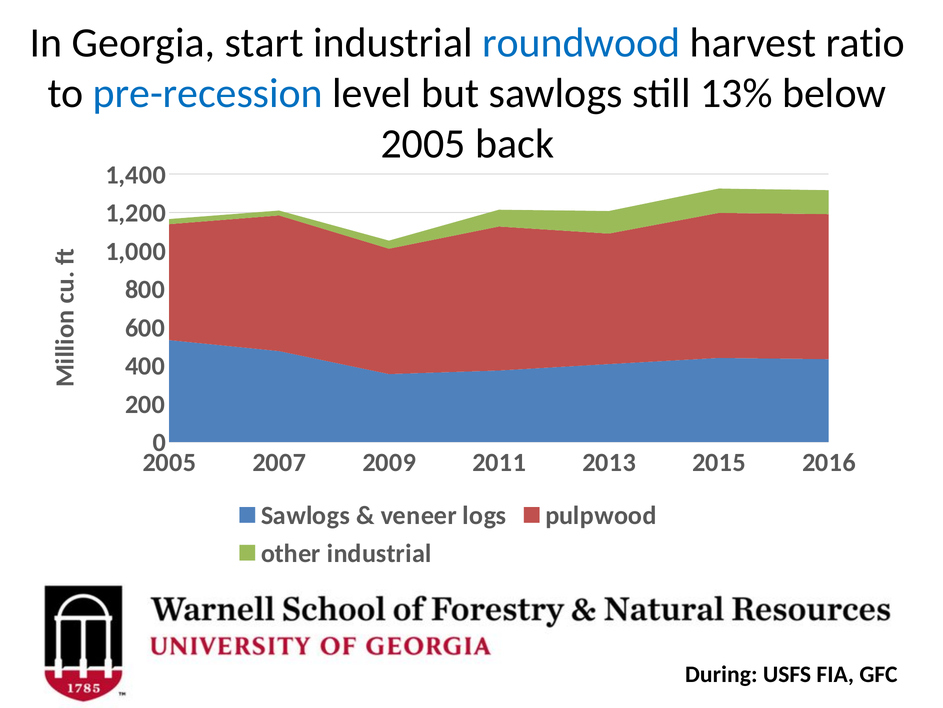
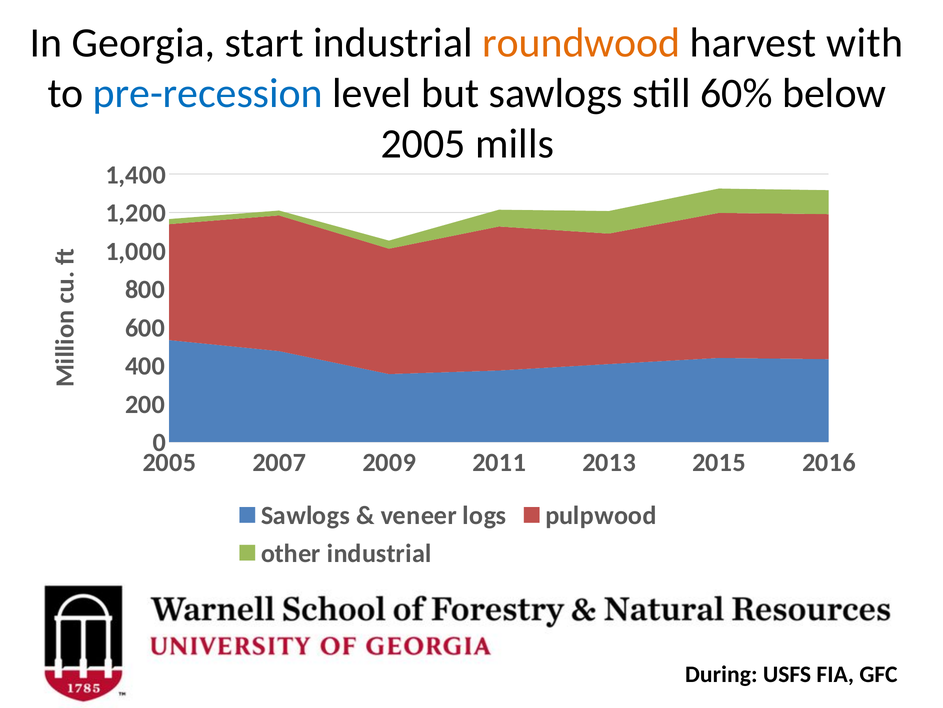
roundwood colour: blue -> orange
ratio: ratio -> with
13%: 13% -> 60%
back: back -> mills
